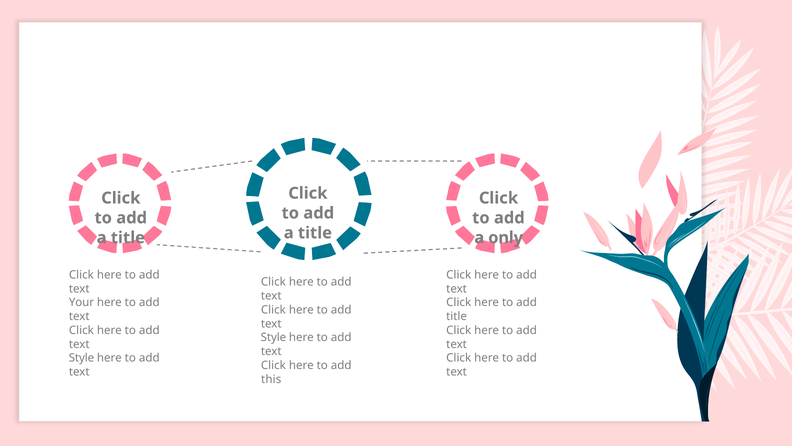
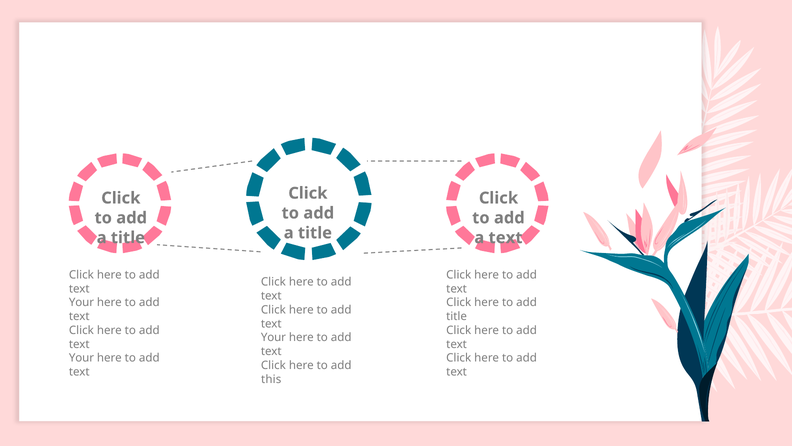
a only: only -> text
Style at (273, 337): Style -> Your
Style at (81, 358): Style -> Your
